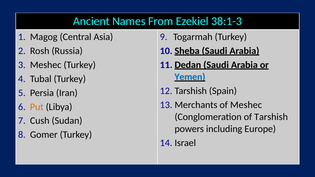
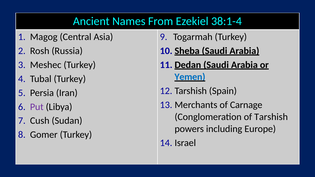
38:1-3: 38:1-3 -> 38:1-4
of Meshec: Meshec -> Carnage
Put colour: orange -> purple
